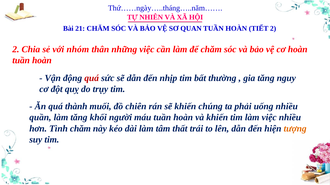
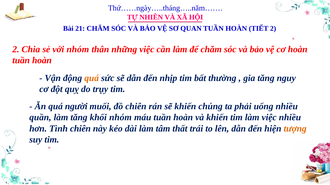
quá at (92, 78) colour: red -> orange
thành: thành -> người
khối người: người -> nhóm
Tình chăm: chăm -> chiên
